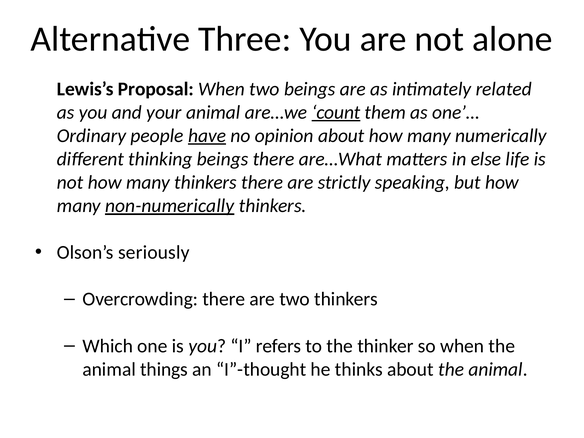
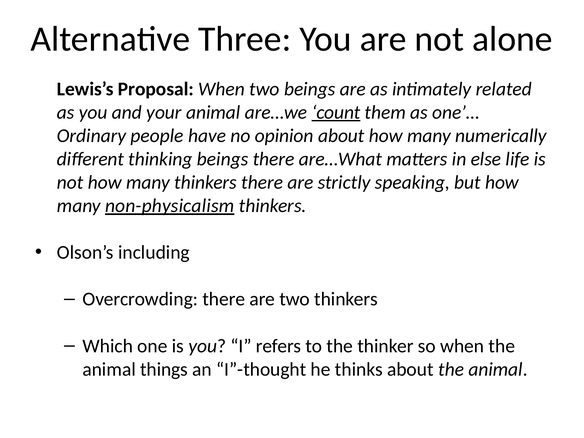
have underline: present -> none
non-numerically: non-numerically -> non-physicalism
seriously: seriously -> including
